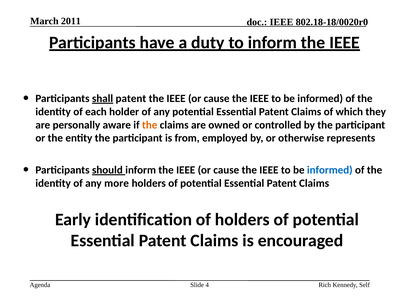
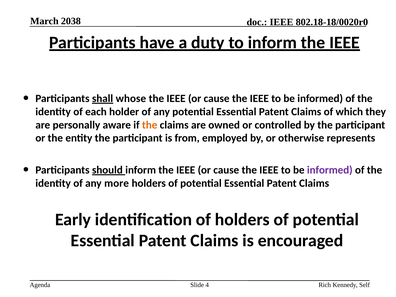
2011: 2011 -> 2038
shall patent: patent -> whose
informed at (330, 170) colour: blue -> purple
